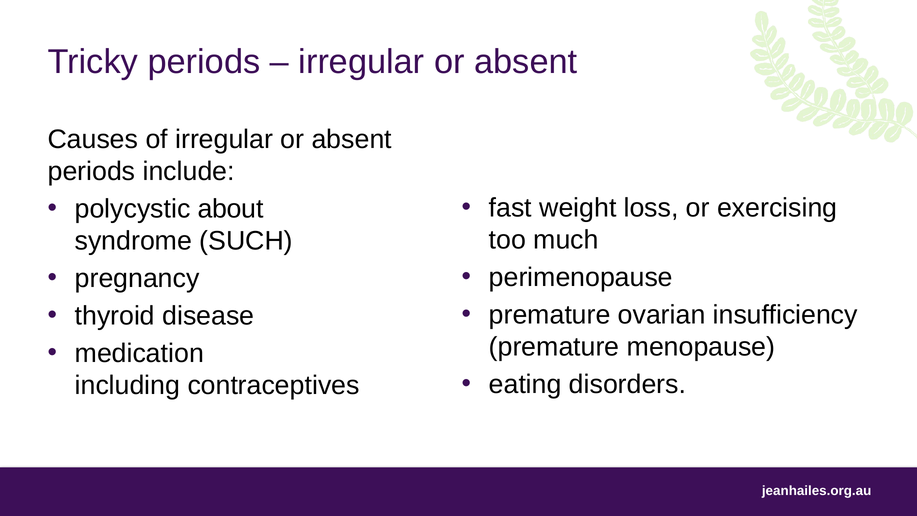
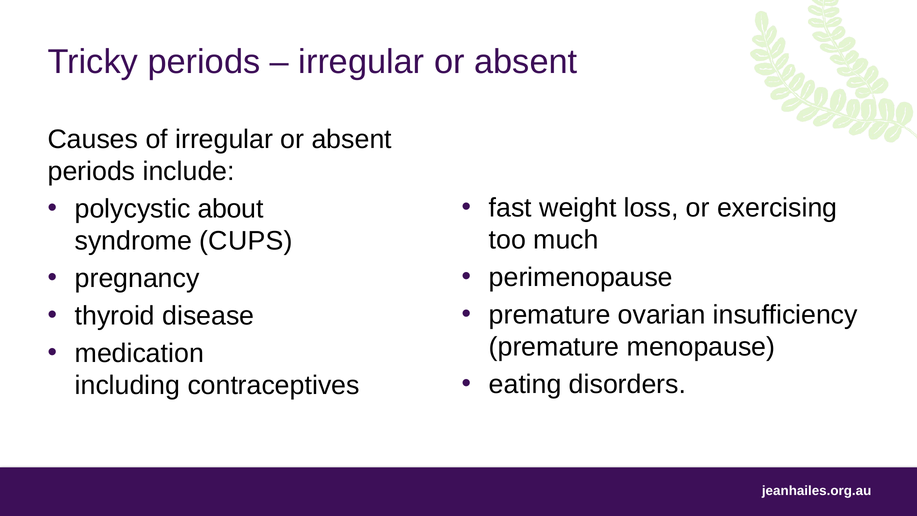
SUCH: SUCH -> CUPS
